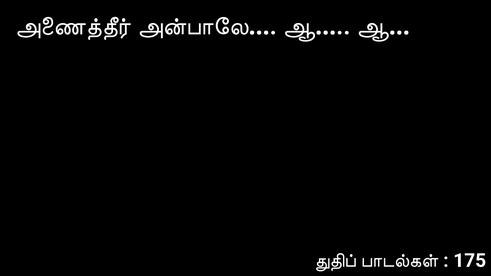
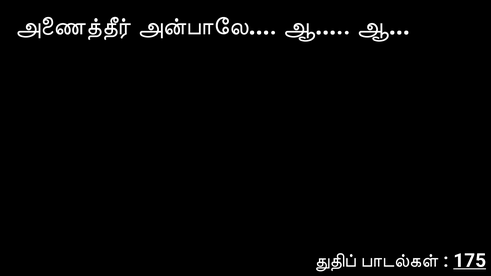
175 underline: none -> present
